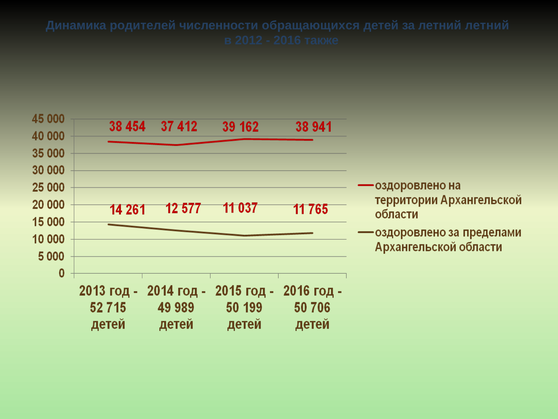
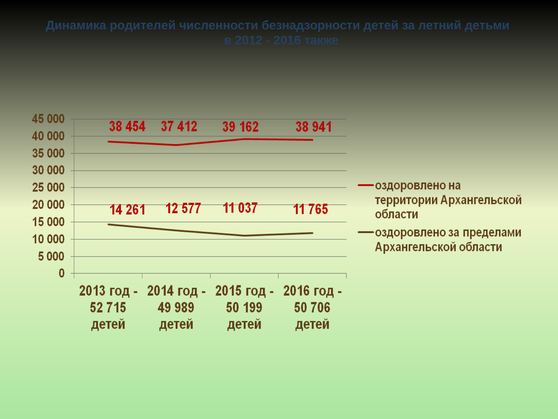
обращающихся: обращающихся -> безнадзорности
летний летний: летний -> детьми
